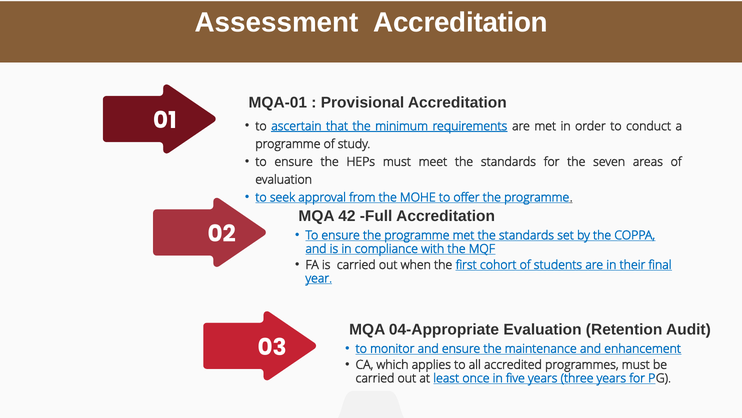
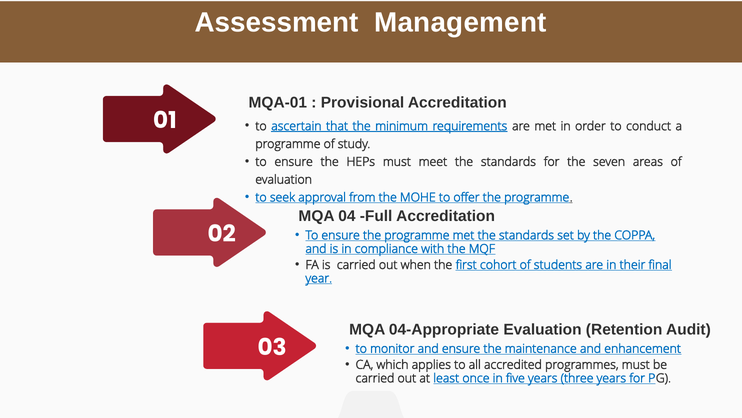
Assessment Accreditation: Accreditation -> Management
42: 42 -> 04
